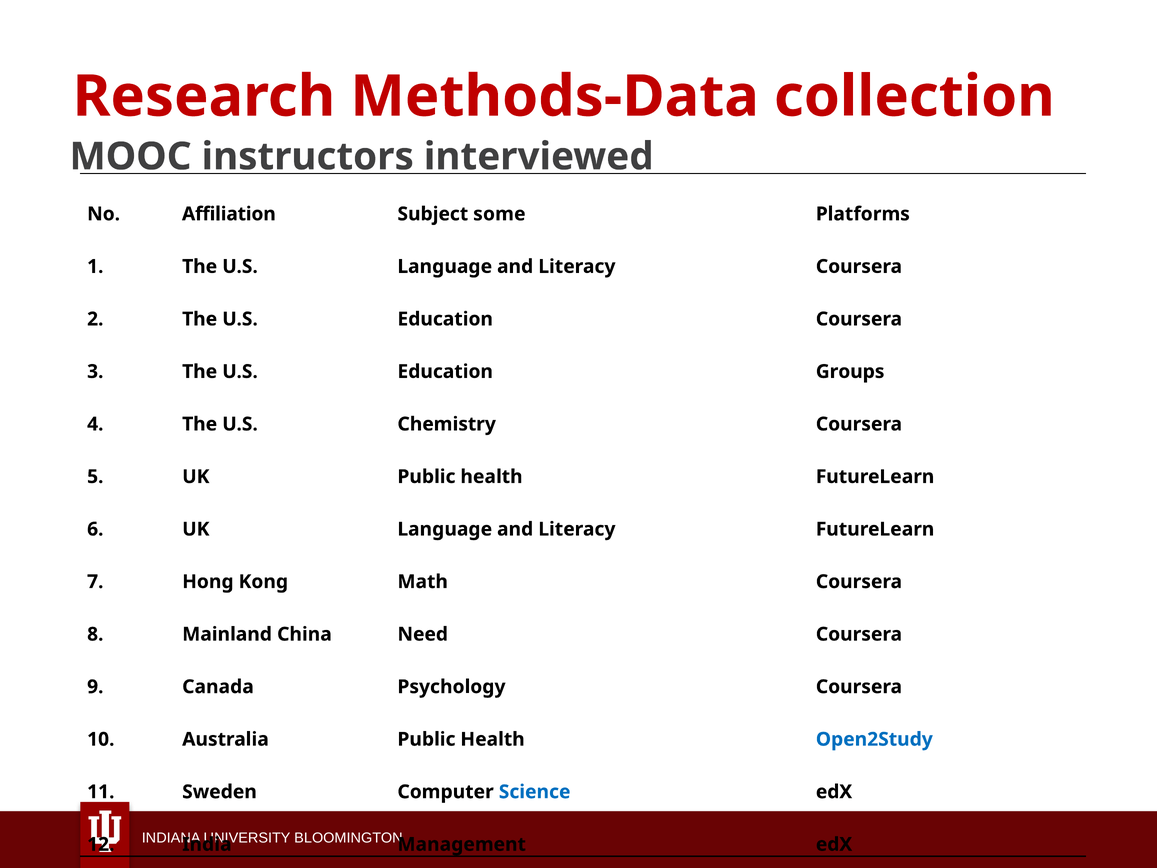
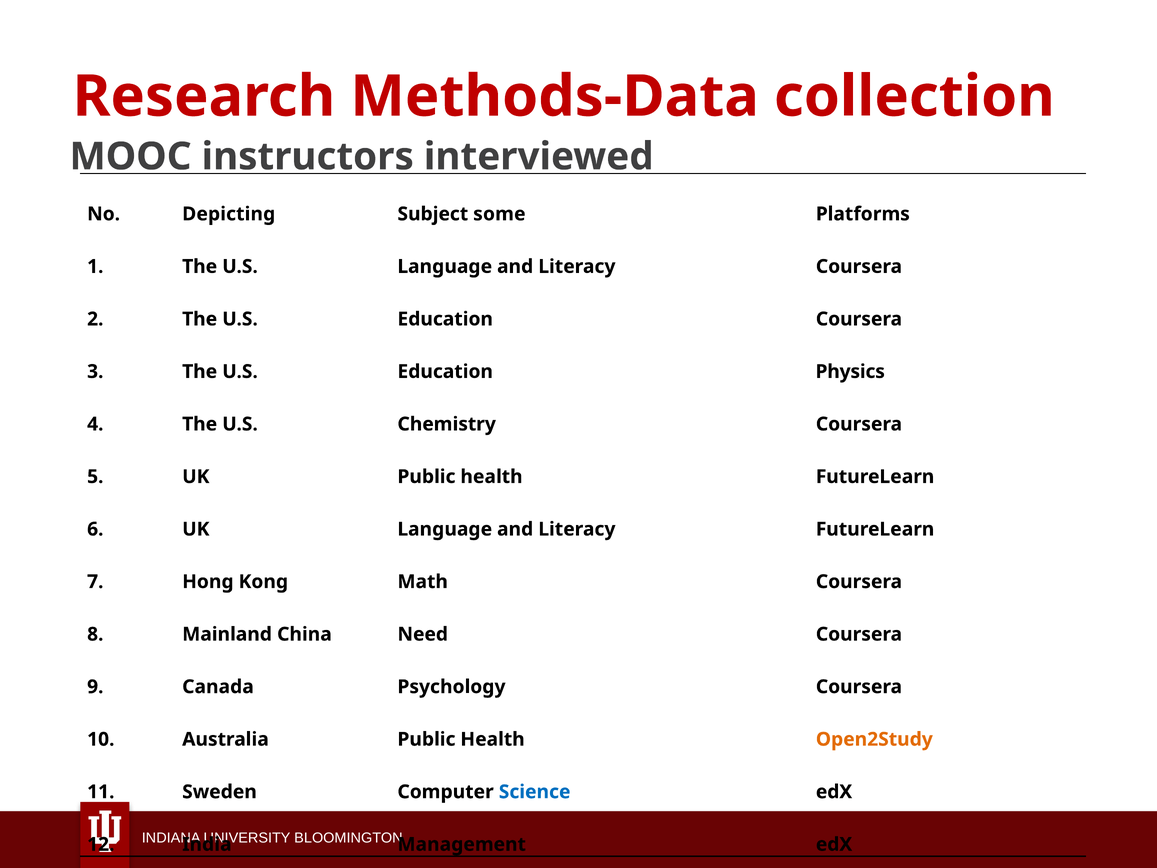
Affiliation: Affiliation -> Depicting
Groups: Groups -> Physics
Open2Study colour: blue -> orange
